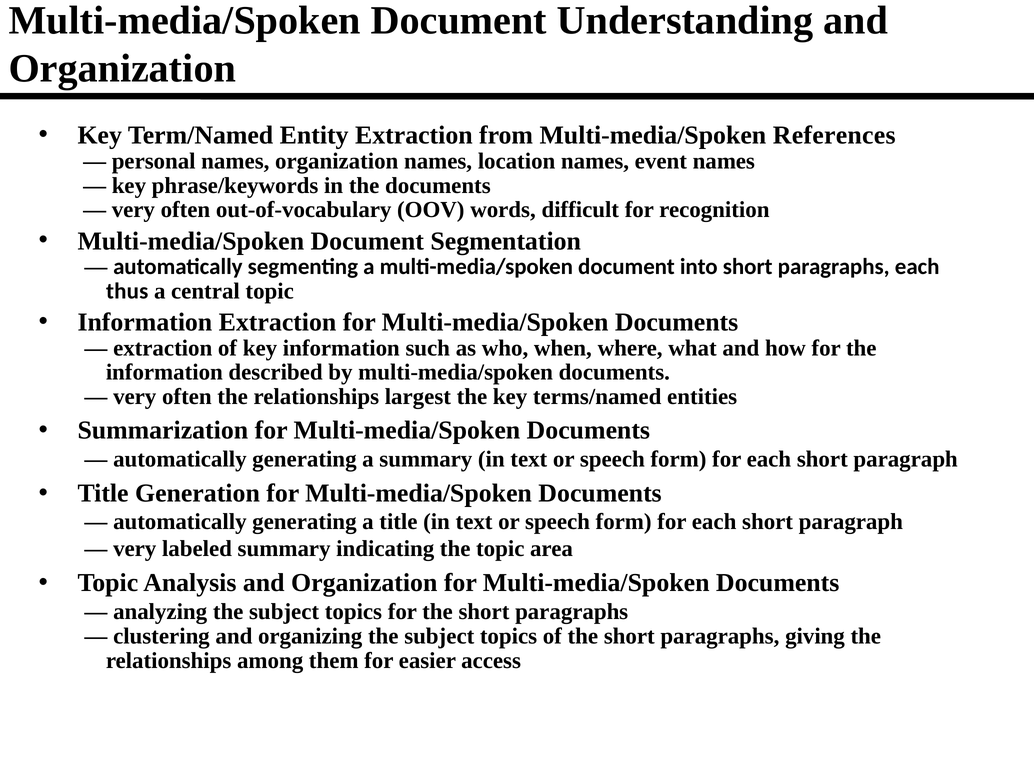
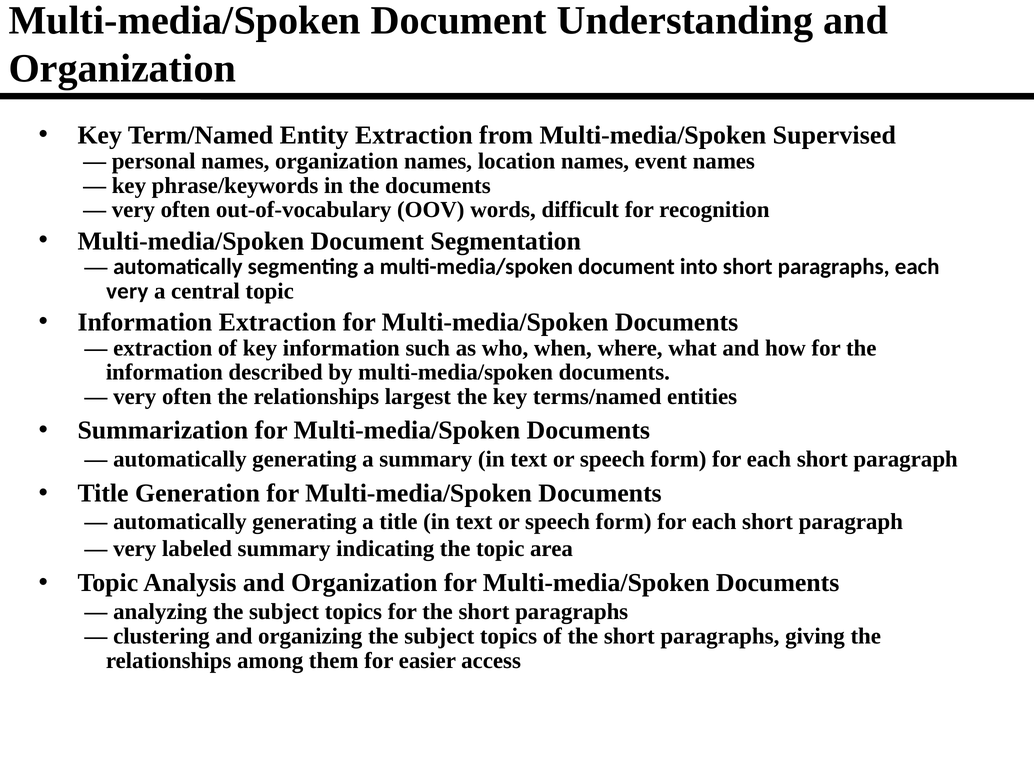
References: References -> Supervised
thus at (127, 291): thus -> very
